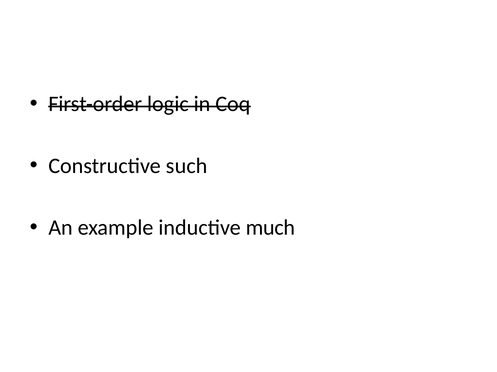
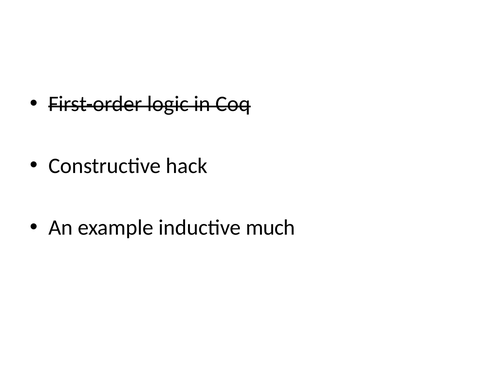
such: such -> hack
